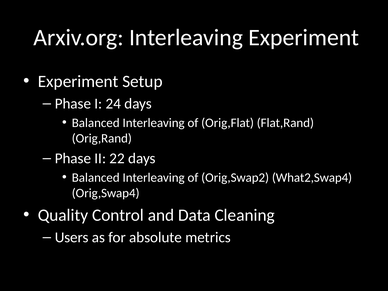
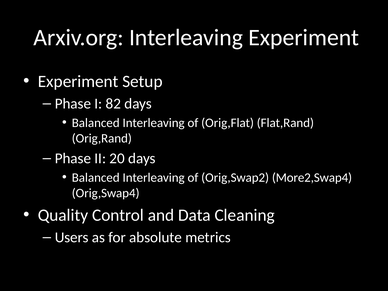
24: 24 -> 82
22: 22 -> 20
What2,Swap4: What2,Swap4 -> More2,Swap4
